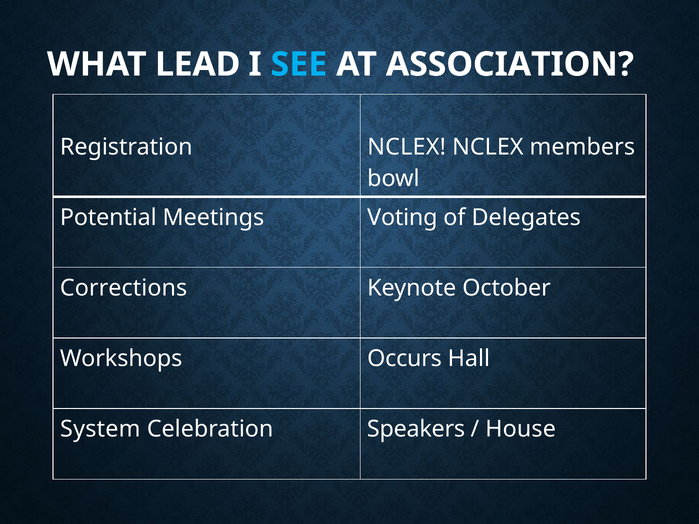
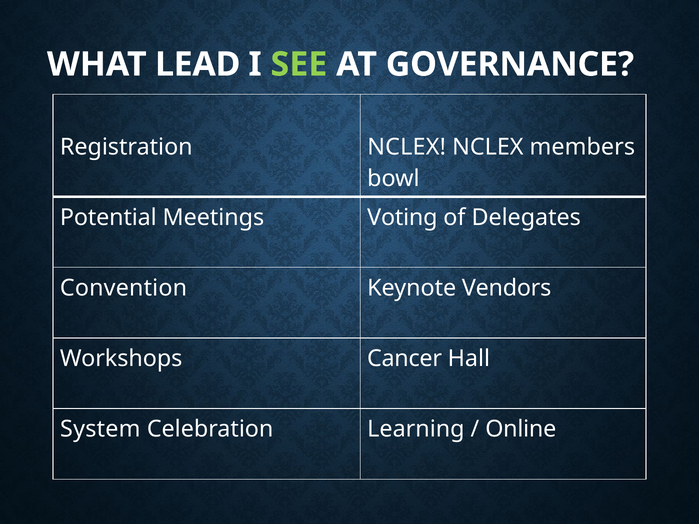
SEE colour: light blue -> light green
ASSOCIATION: ASSOCIATION -> GOVERNANCE
Corrections: Corrections -> Convention
October: October -> Vendors
Occurs: Occurs -> Cancer
Speakers: Speakers -> Learning
House: House -> Online
